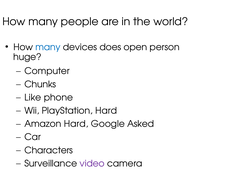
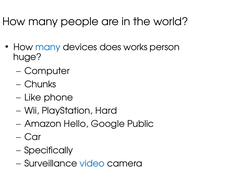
open: open -> works
Amazon Hard: Hard -> Hello
Asked: Asked -> Public
Characters: Characters -> Specifically
video colour: purple -> blue
